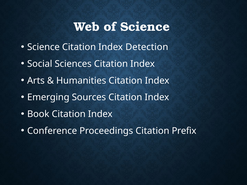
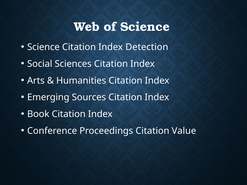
Prefix: Prefix -> Value
